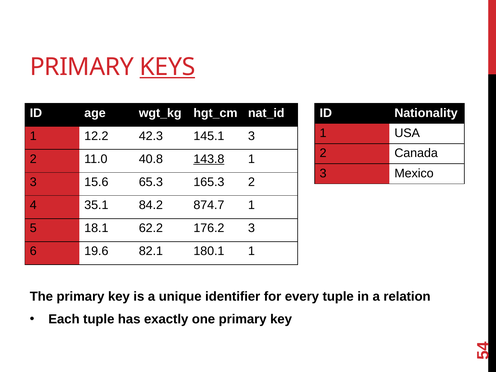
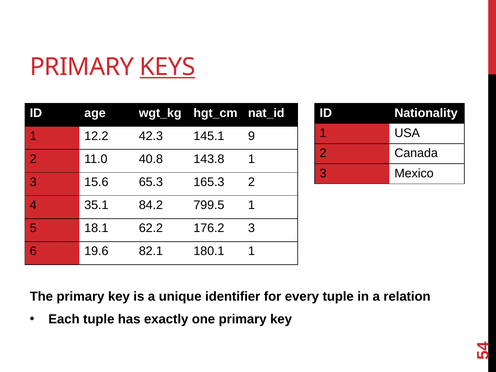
145.1 3: 3 -> 9
143.8 underline: present -> none
874.7: 874.7 -> 799.5
